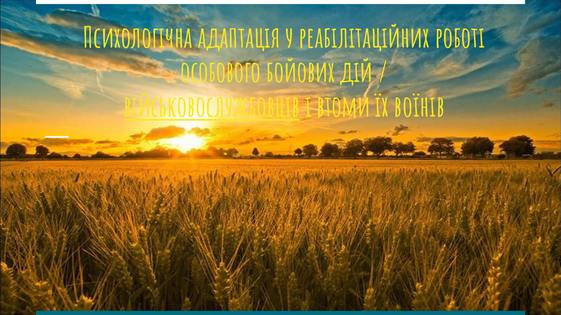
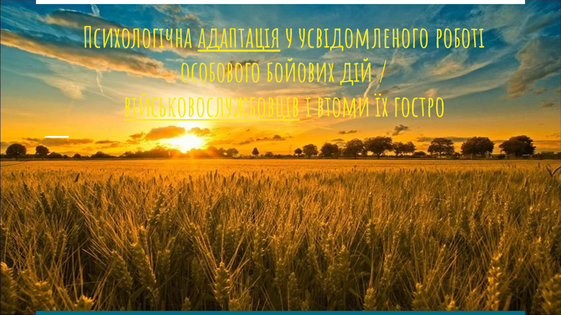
адаптація underline: none -> present
реабілітаційних: реабілітаційних -> усвідомленого
воїнів: воїнів -> гостро
